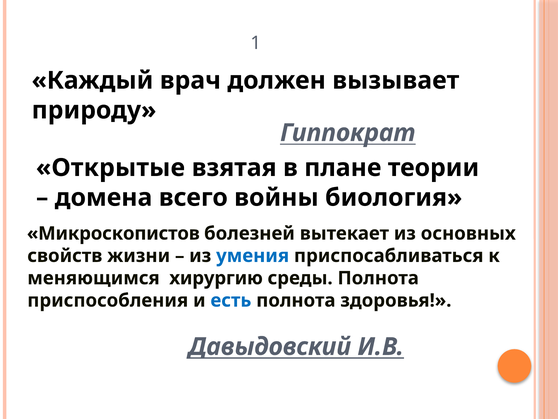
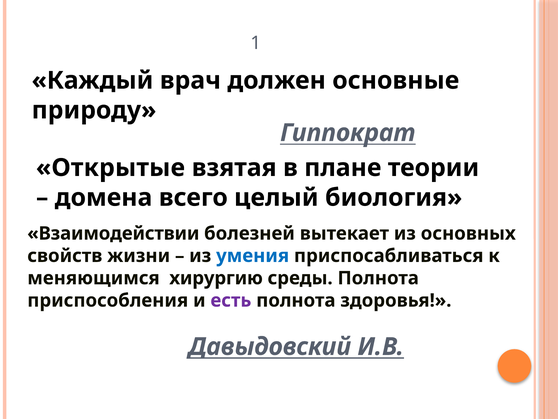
вызывает: вызывает -> основные
войны: войны -> целый
Микроскопистов: Микроскопистов -> Взаимодействии
есть colour: blue -> purple
